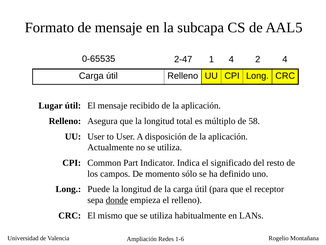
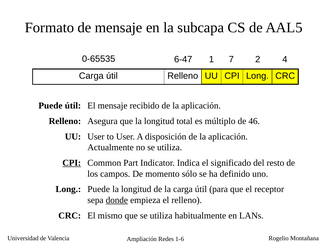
2-47: 2-47 -> 6-47
1 4: 4 -> 7
Lugar at (51, 105): Lugar -> Puede
58: 58 -> 46
CPI at (72, 163) underline: none -> present
